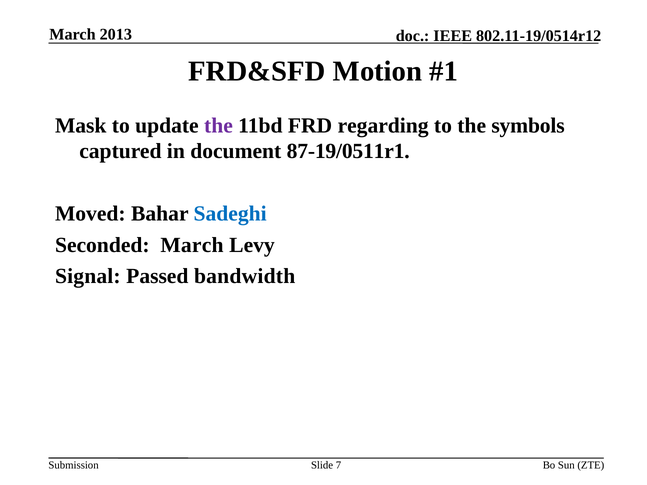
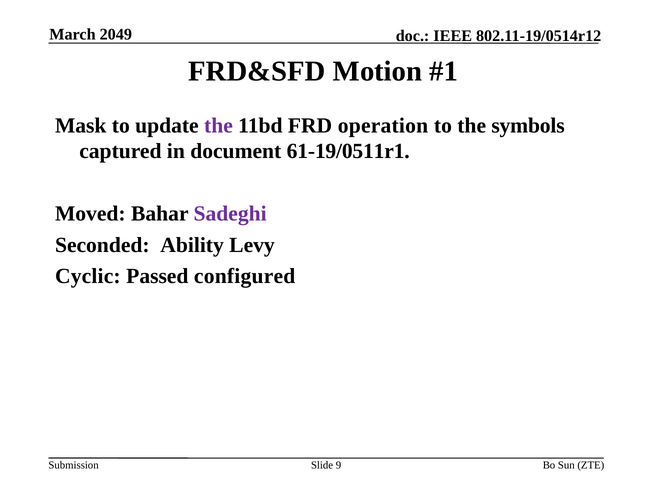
2013: 2013 -> 2049
regarding: regarding -> operation
87-19/0511r1: 87-19/0511r1 -> 61-19/0511r1
Sadeghi colour: blue -> purple
Seconded March: March -> Ability
Signal: Signal -> Cyclic
bandwidth: bandwidth -> configured
7: 7 -> 9
